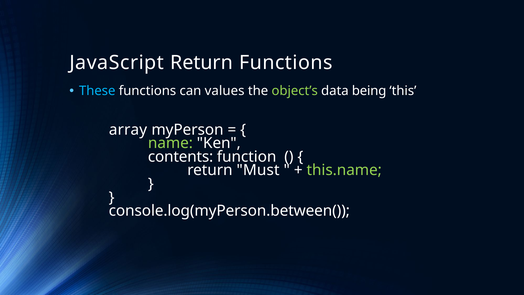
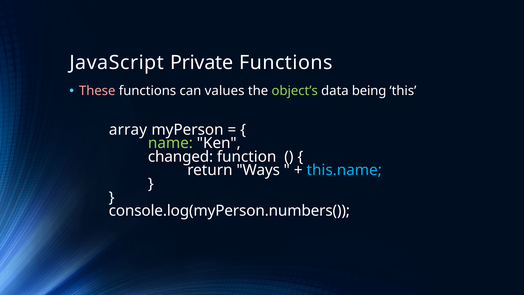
JavaScript Return: Return -> Private
These colour: light blue -> pink
contents: contents -> changed
Must: Must -> Ways
this.name colour: light green -> light blue
console.log(myPerson.between(: console.log(myPerson.between( -> console.log(myPerson.numbers(
